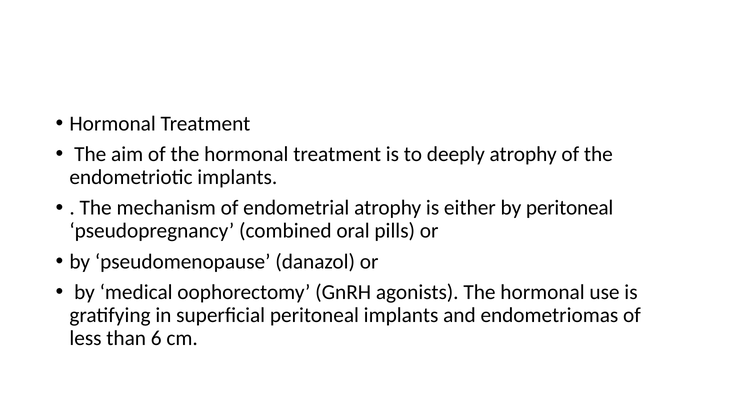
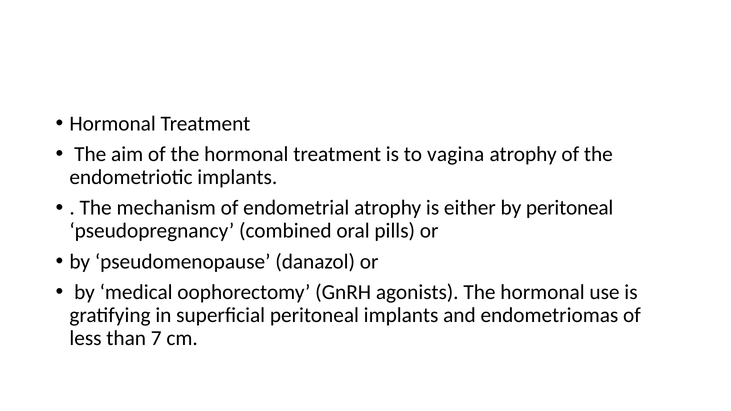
deeply: deeply -> vagina
6: 6 -> 7
